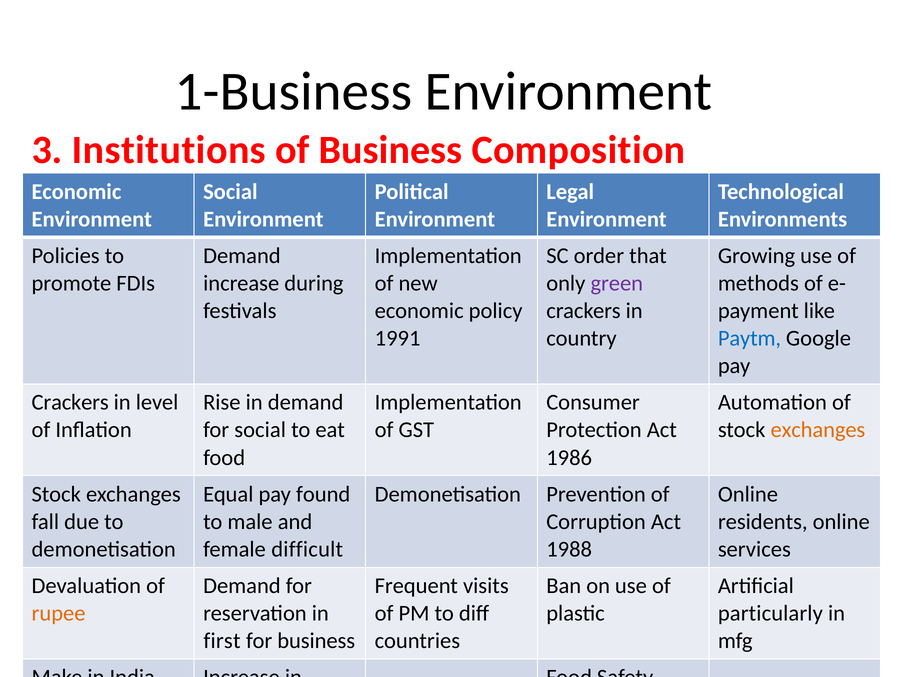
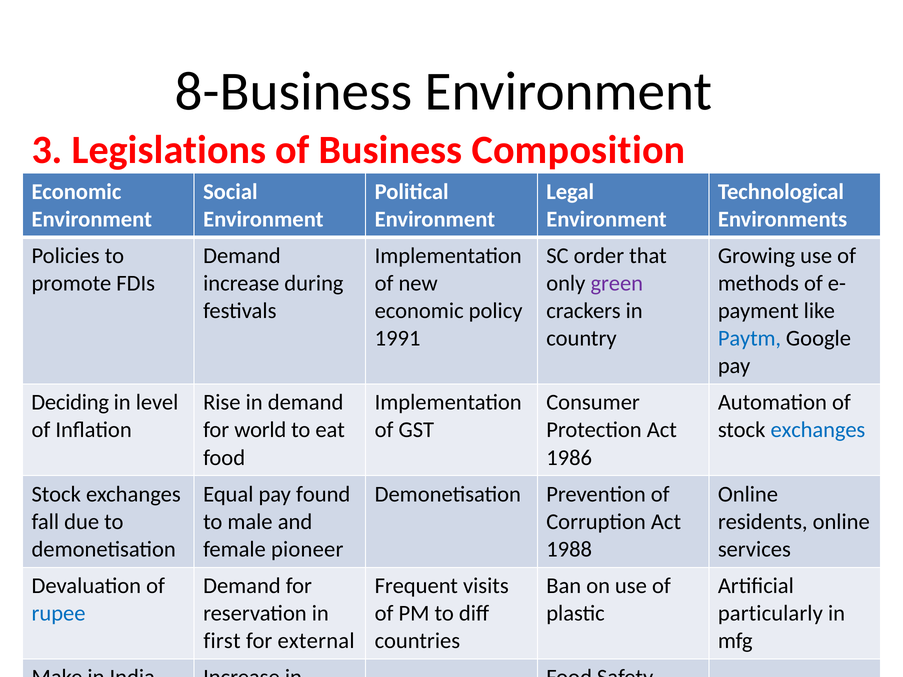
1-Business: 1-Business -> 8-Business
Institutions: Institutions -> Legislations
Crackers at (70, 403): Crackers -> Deciding
for social: social -> world
exchanges at (818, 430) colour: orange -> blue
difficult: difficult -> pioneer
rupee colour: orange -> blue
for business: business -> external
